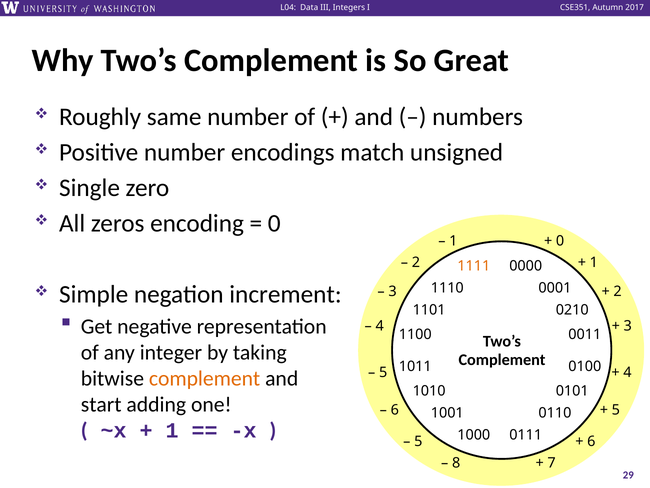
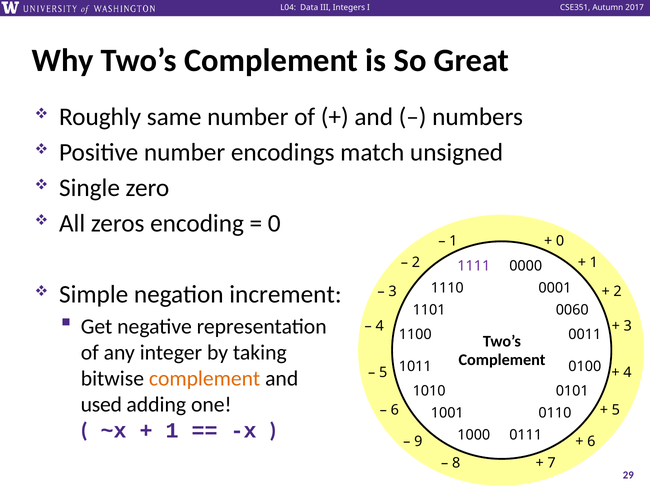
1111 colour: orange -> purple
0210: 0210 -> 0060
start: start -> used
5 at (418, 441): 5 -> 9
